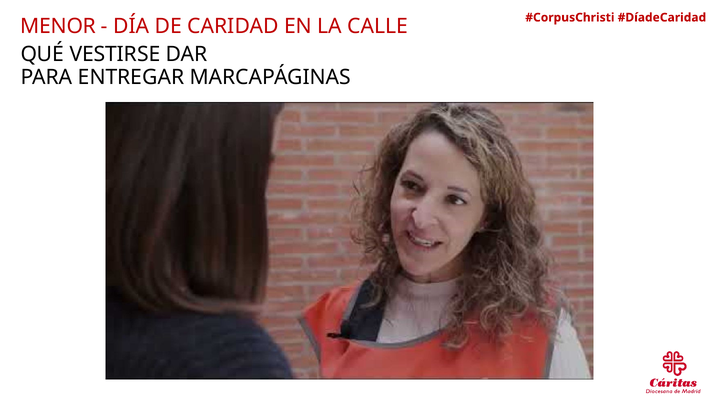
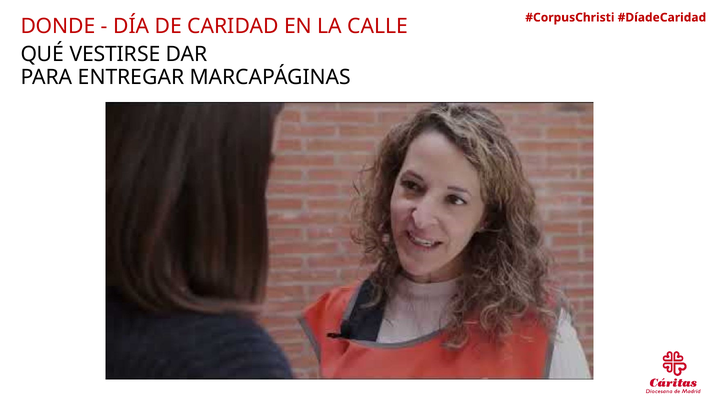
MENOR: MENOR -> DONDE
